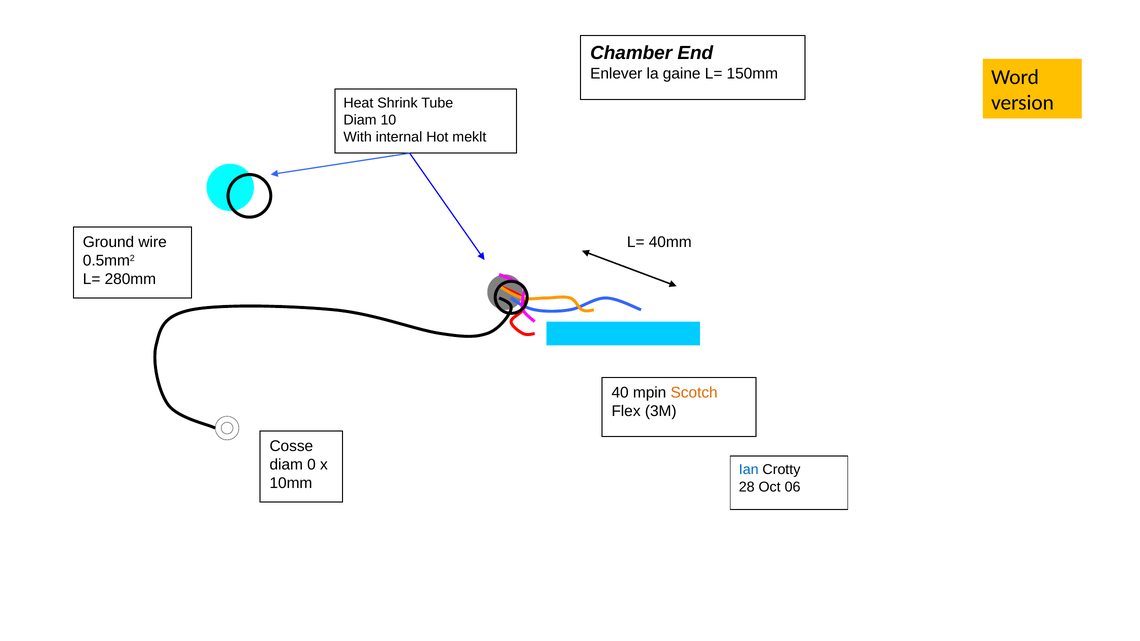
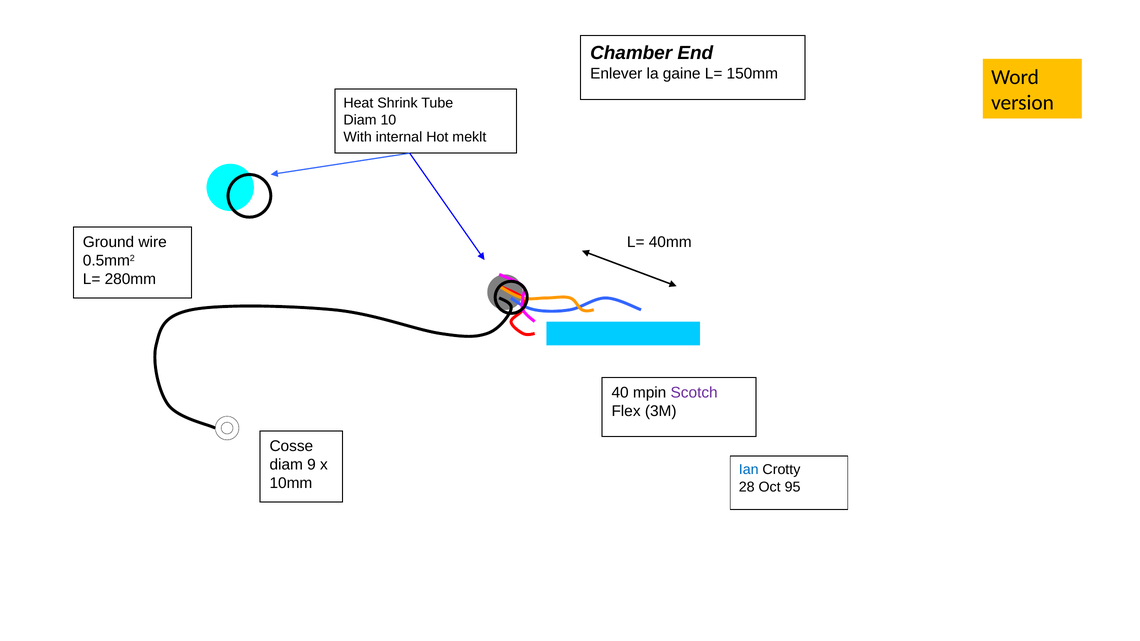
Scotch colour: orange -> purple
0: 0 -> 9
06: 06 -> 95
